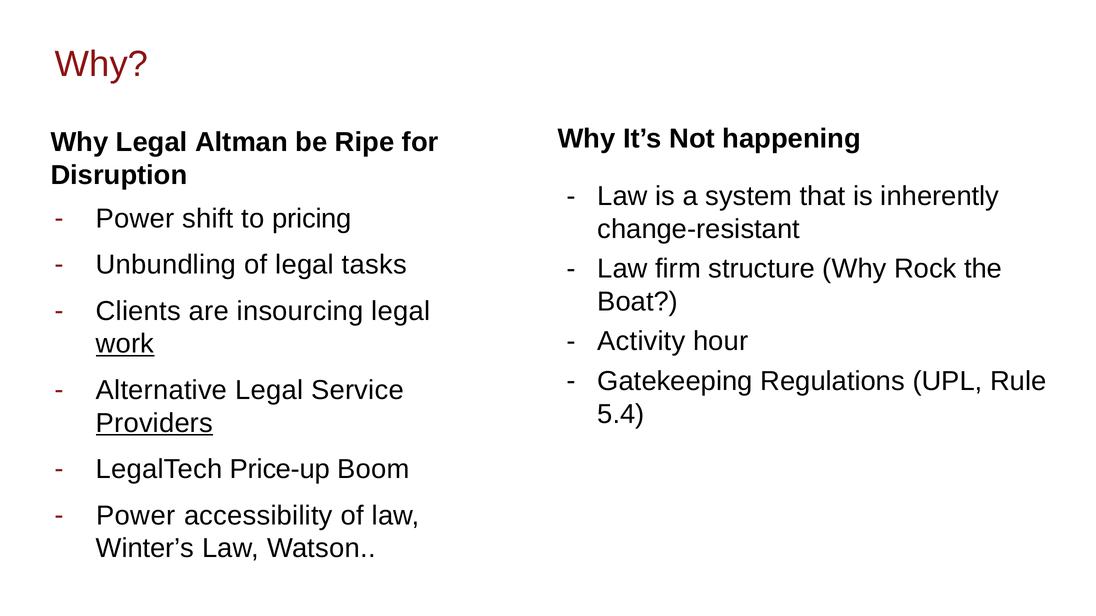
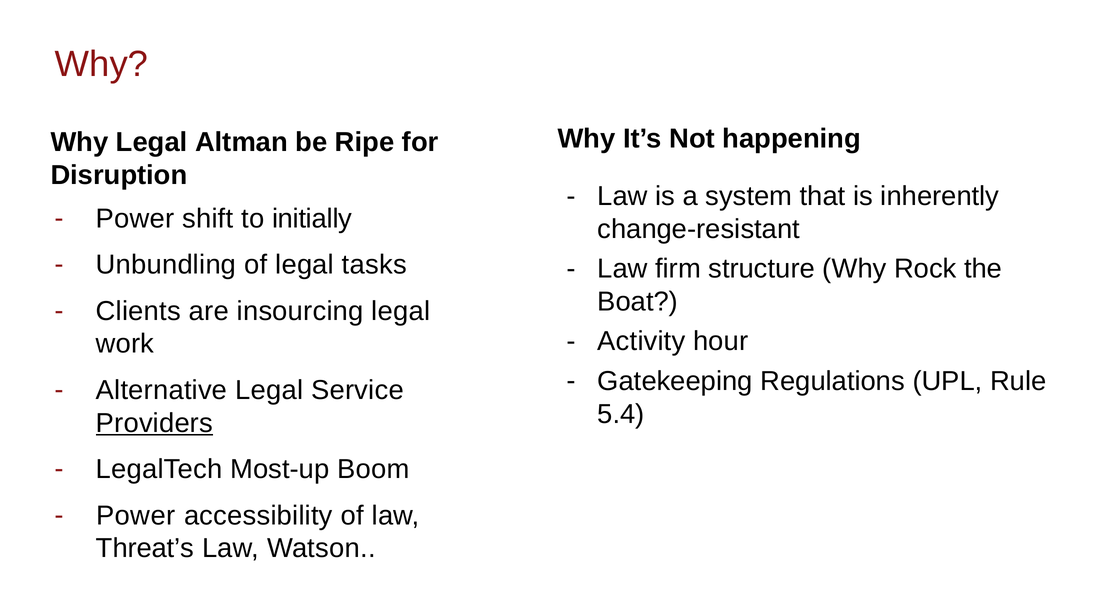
pricing: pricing -> initially
work underline: present -> none
Price-up: Price-up -> Most-up
Winter’s: Winter’s -> Threat’s
